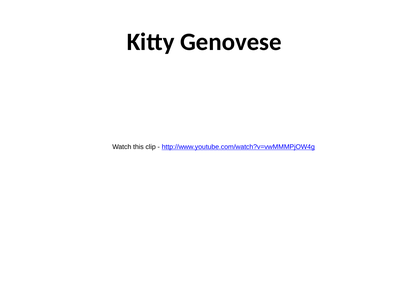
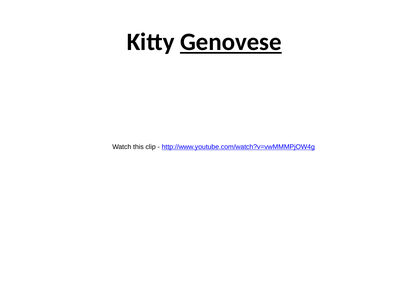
Genovese underline: none -> present
